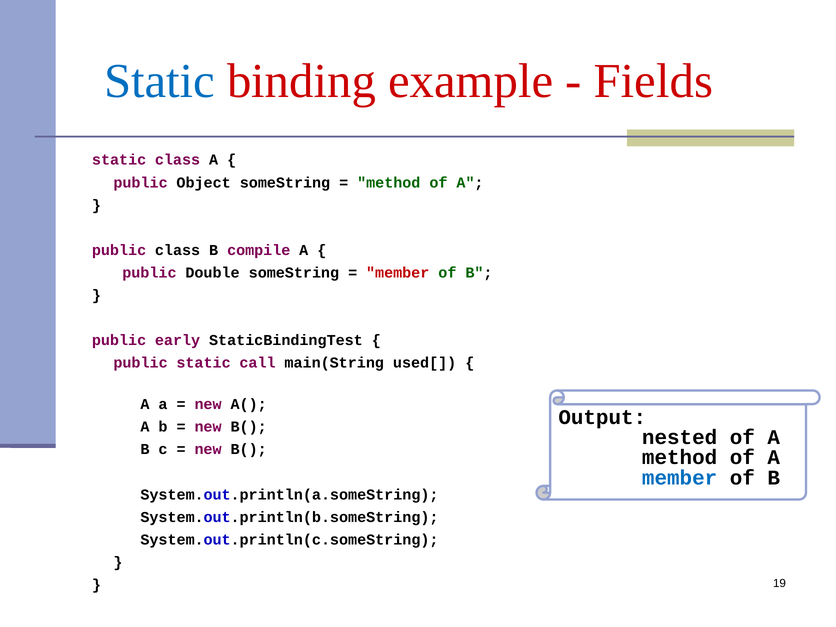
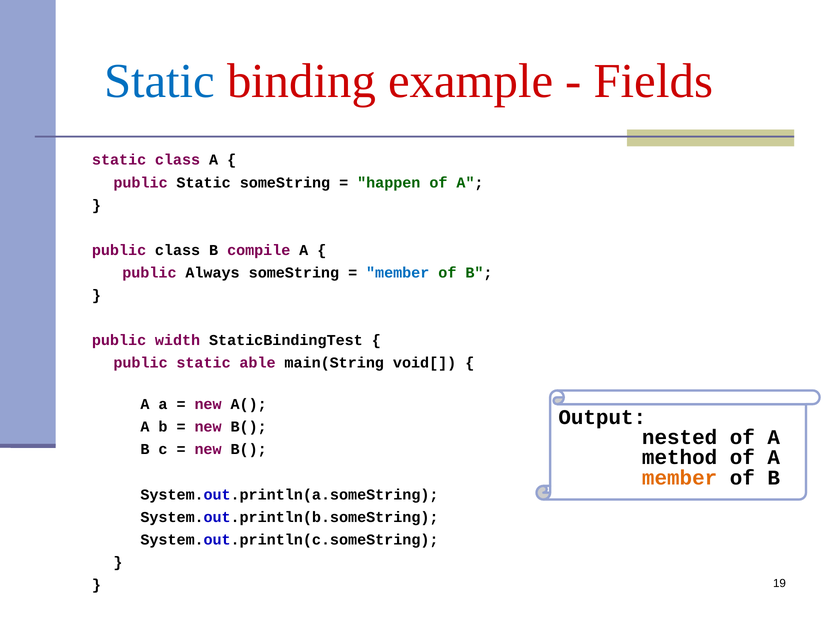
Object at (204, 183): Object -> Static
method at (389, 183): method -> happen
Double: Double -> Always
member at (398, 273) colour: red -> blue
early: early -> width
call: call -> able
used[: used[ -> void[
member at (680, 478) colour: blue -> orange
